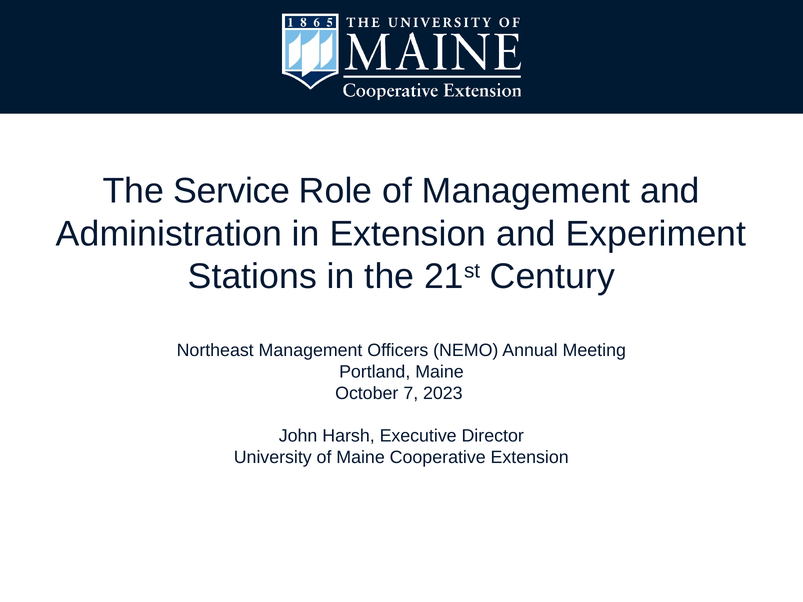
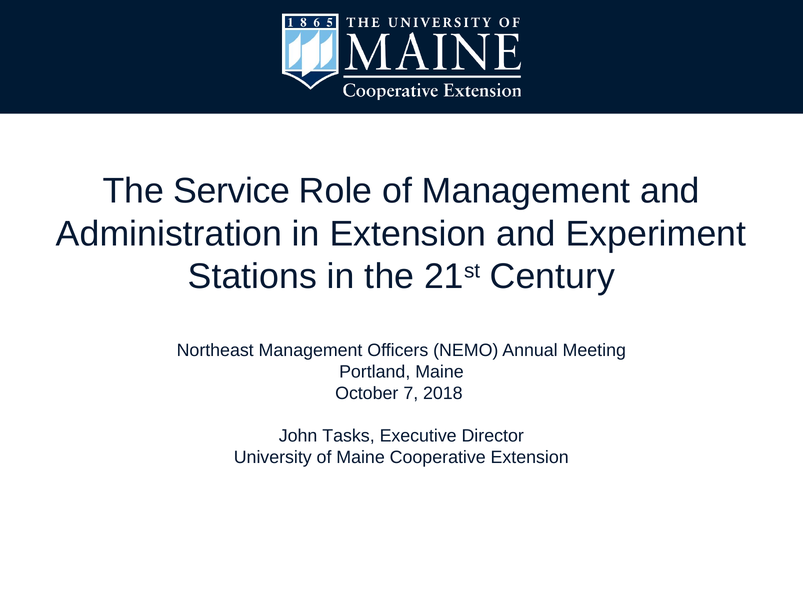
2023: 2023 -> 2018
Harsh: Harsh -> Tasks
